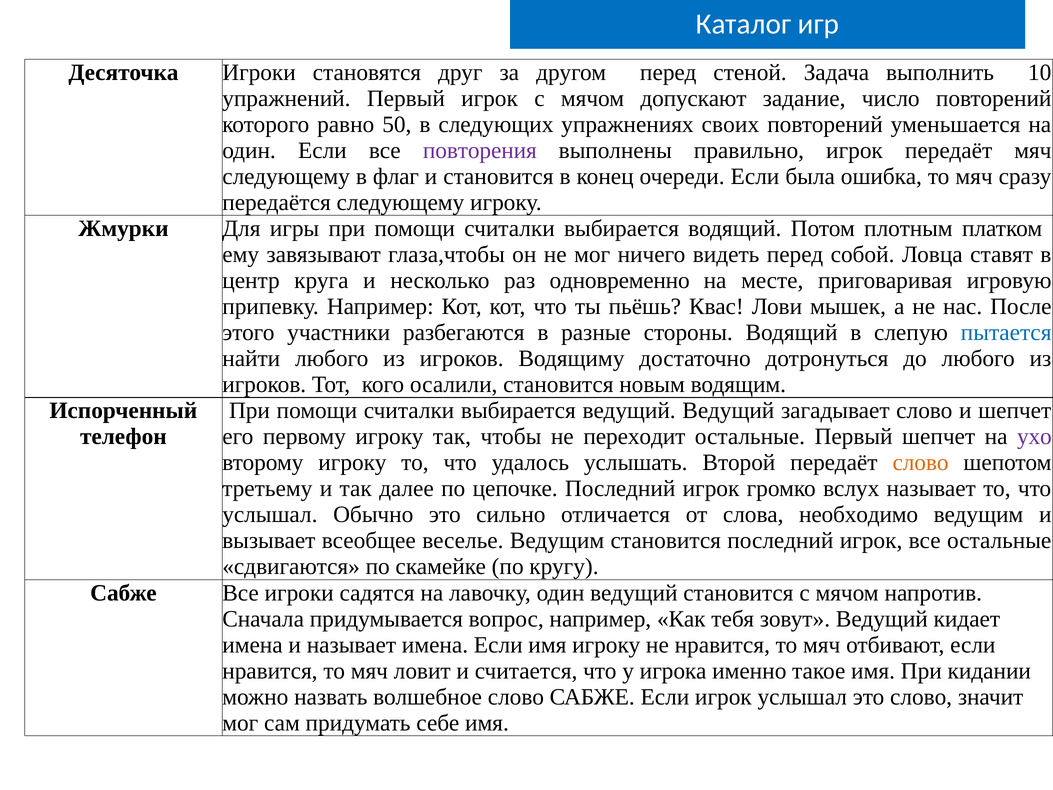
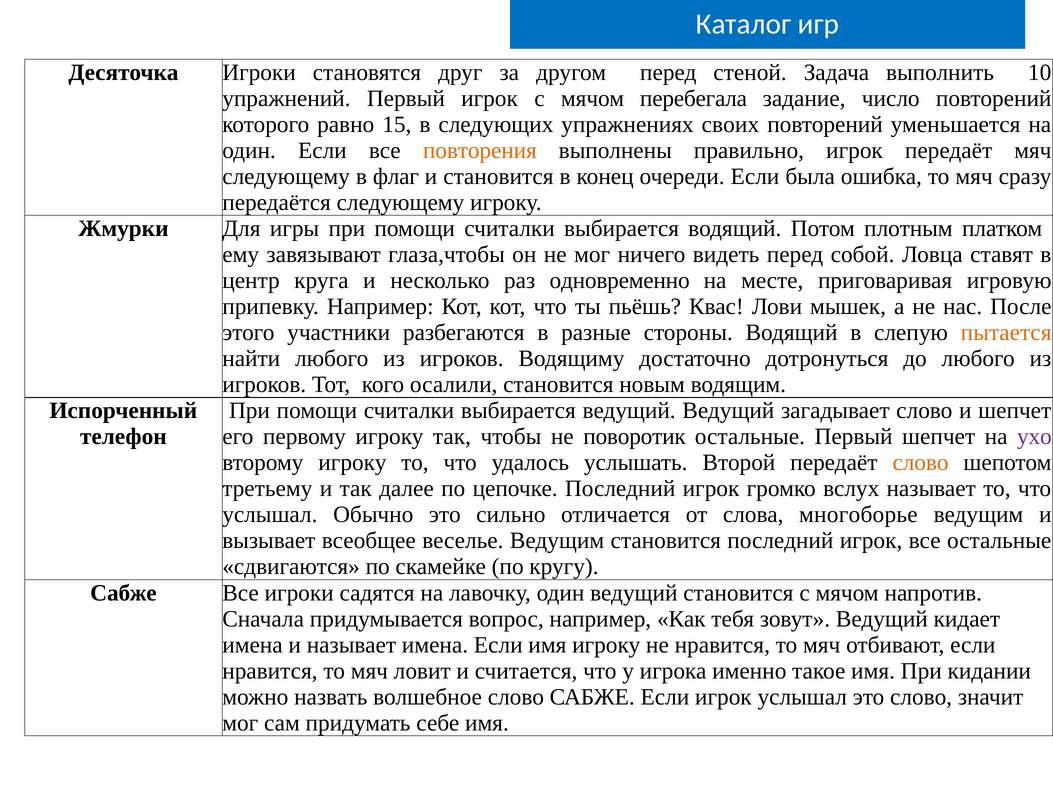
допускают: допускают -> перебегала
50: 50 -> 15
повторения colour: purple -> orange
пытается colour: blue -> orange
переходит: переходит -> поворотик
необходимо: необходимо -> многоборье
